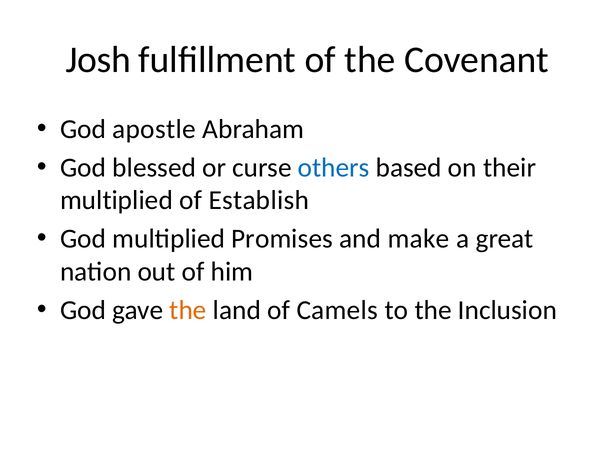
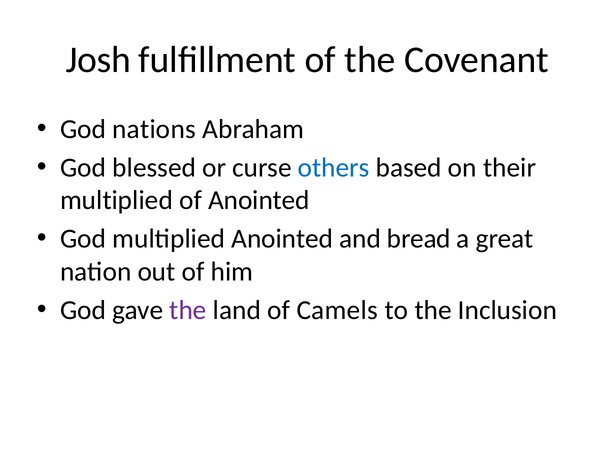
apostle: apostle -> nations
of Establish: Establish -> Anointed
multiplied Promises: Promises -> Anointed
make: make -> bread
the at (188, 310) colour: orange -> purple
